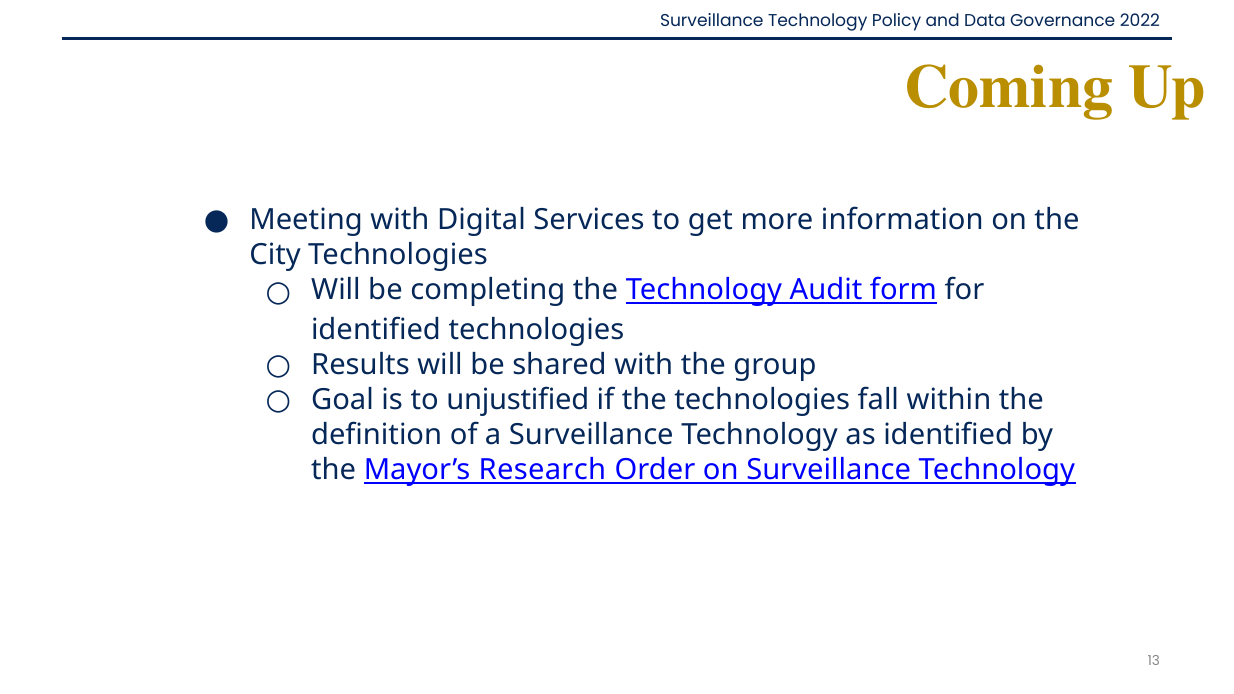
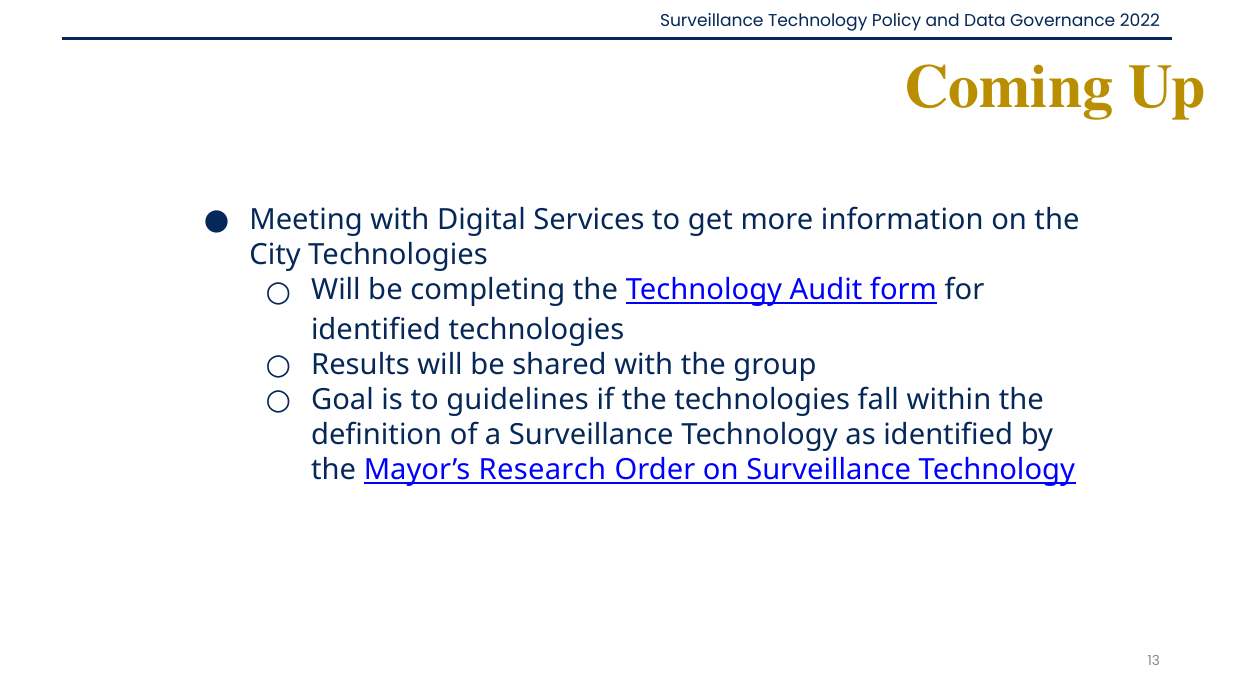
unjustified: unjustified -> guidelines
